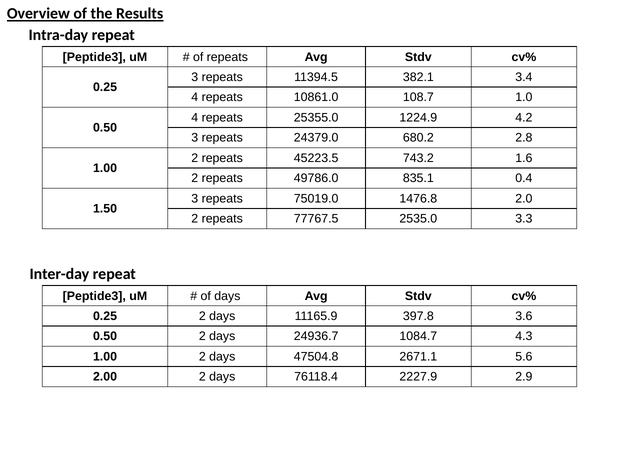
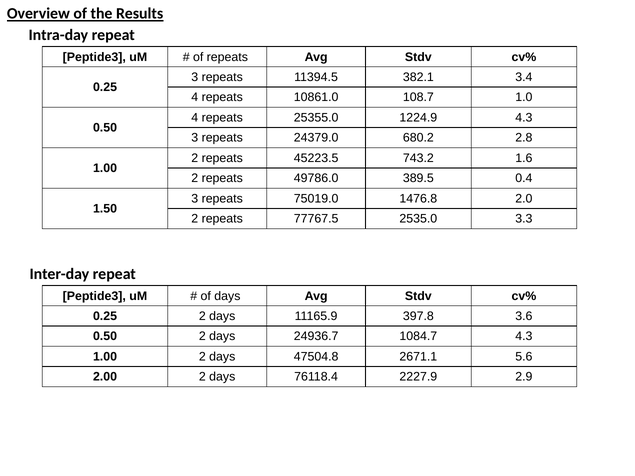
1224.9 4.2: 4.2 -> 4.3
835.1: 835.1 -> 389.5
